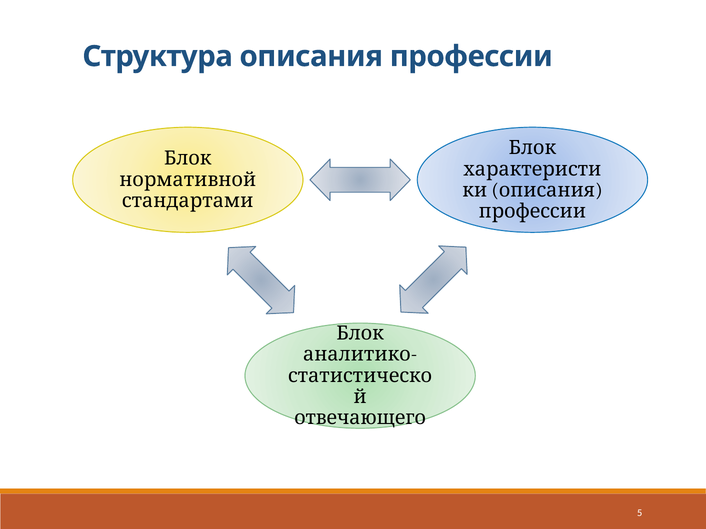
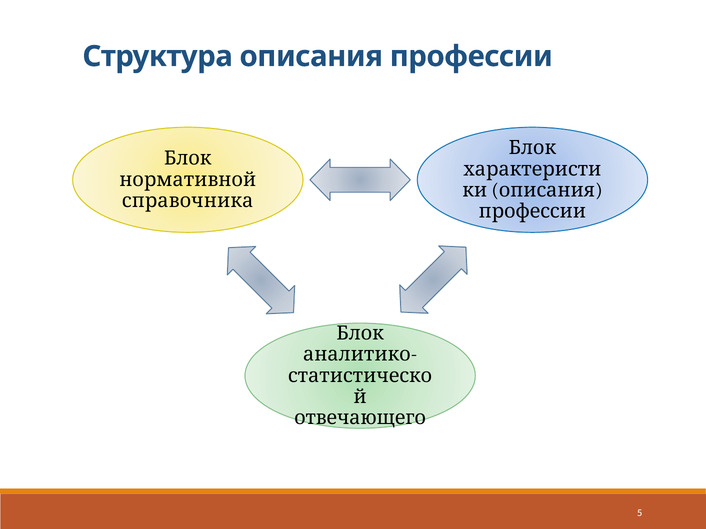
стандартами: стандартами -> справочника
